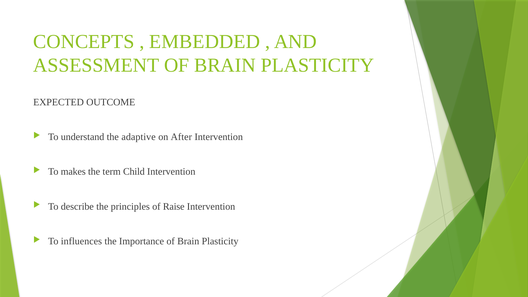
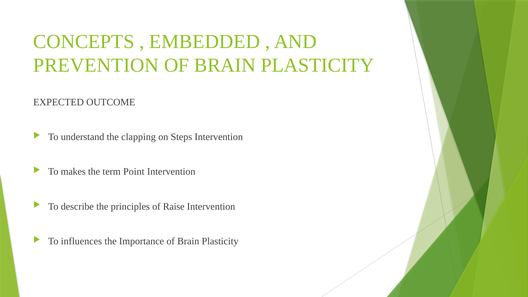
ASSESSMENT: ASSESSMENT -> PREVENTION
adaptive: adaptive -> clapping
After: After -> Steps
Child: Child -> Point
